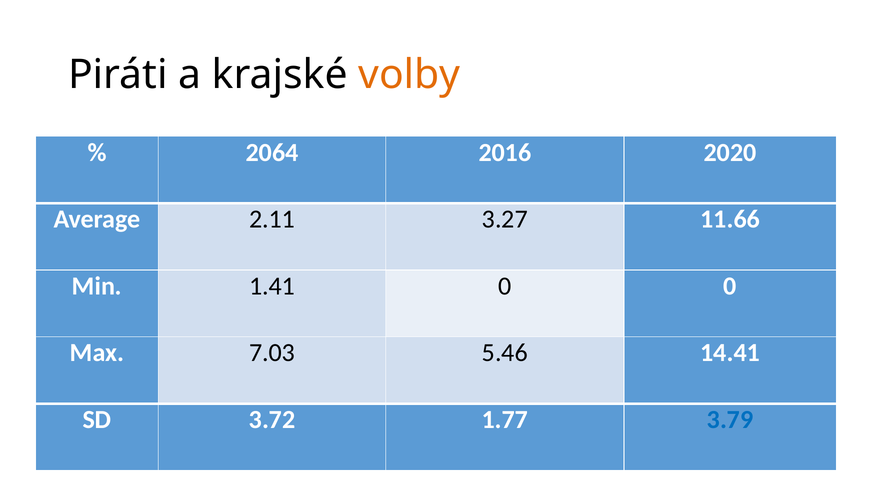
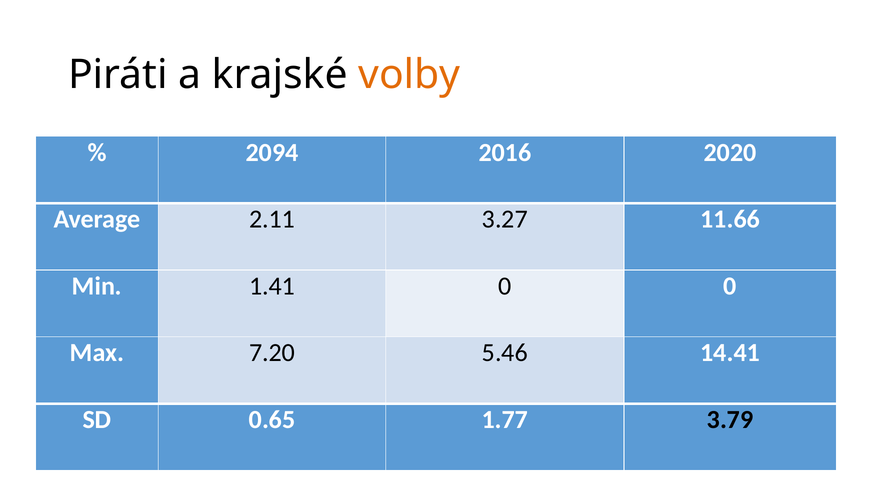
2064: 2064 -> 2094
7.03: 7.03 -> 7.20
3.72: 3.72 -> 0.65
3.79 colour: blue -> black
